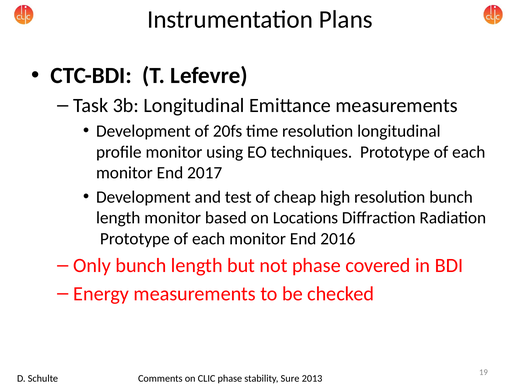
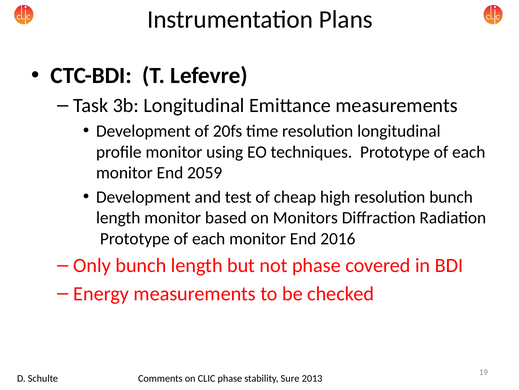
2017: 2017 -> 2059
Locations: Locations -> Monitors
